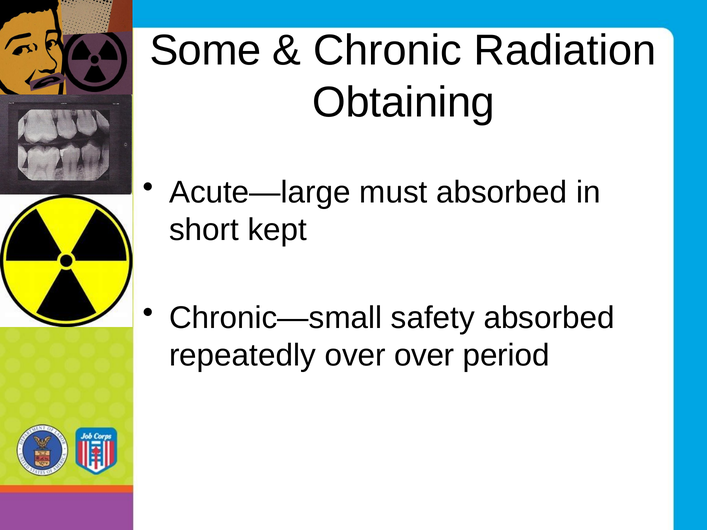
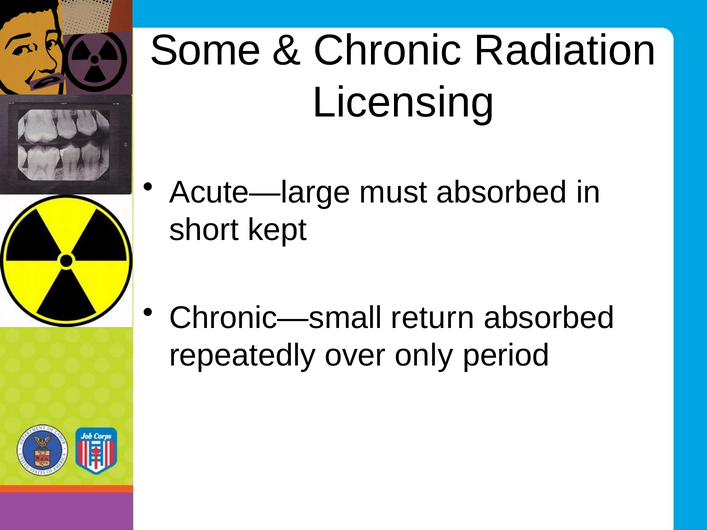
Obtaining: Obtaining -> Licensing
safety: safety -> return
over over: over -> only
